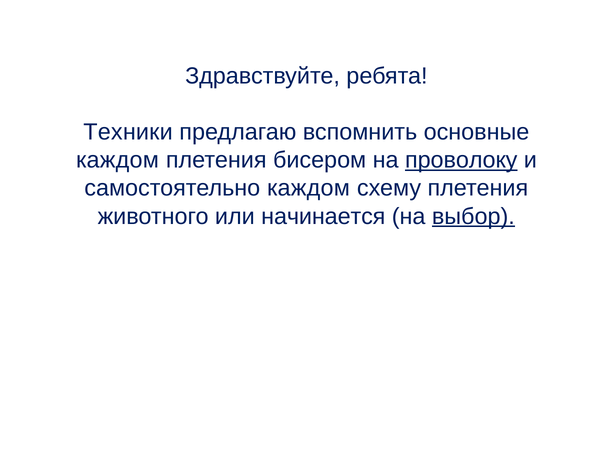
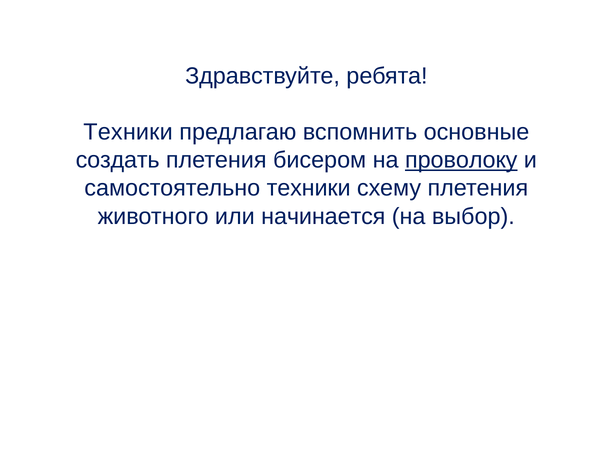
каждом at (117, 160): каждом -> создать
самостоятельно каждом: каждом -> техники
выбор underline: present -> none
